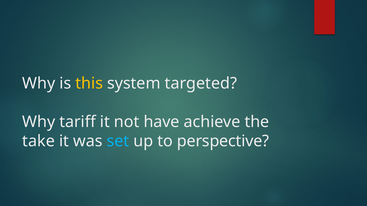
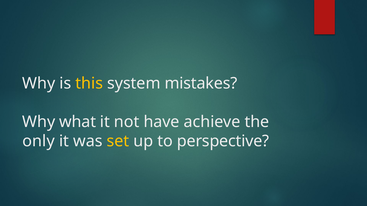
targeted: targeted -> mistakes
tariff: tariff -> what
take: take -> only
set colour: light blue -> yellow
